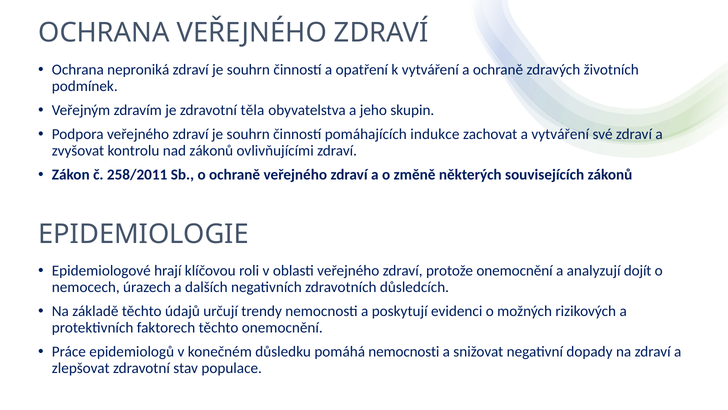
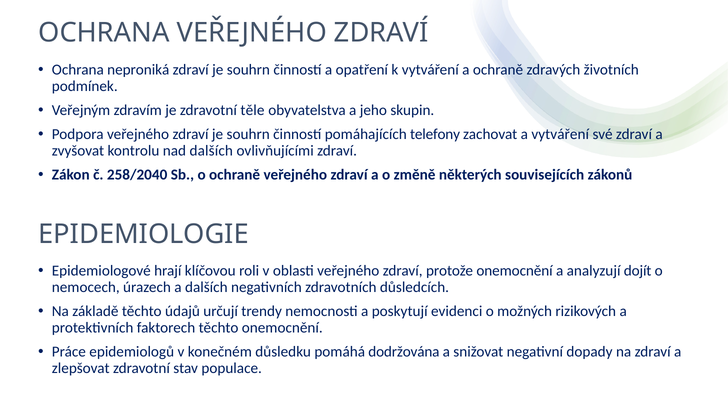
těla: těla -> těle
indukce: indukce -> telefony
nad zákonů: zákonů -> dalších
258/2011: 258/2011 -> 258/2040
pomáhá nemocnosti: nemocnosti -> dodržována
